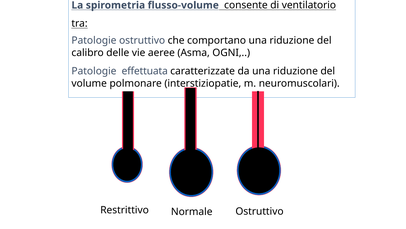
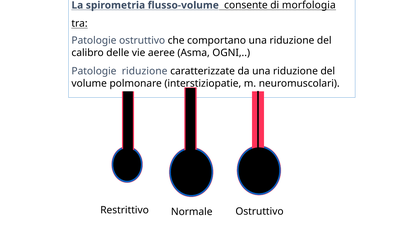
ventilatorio: ventilatorio -> morfologia
Patologie effettuata: effettuata -> riduzione
